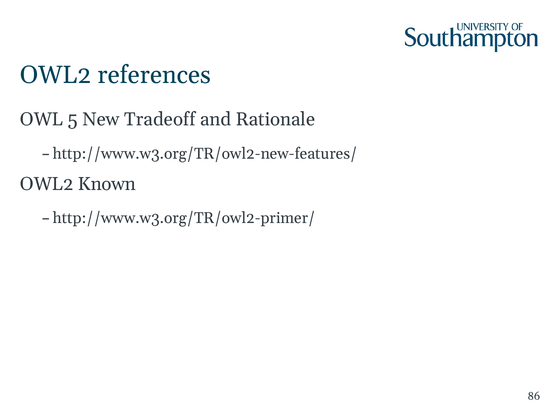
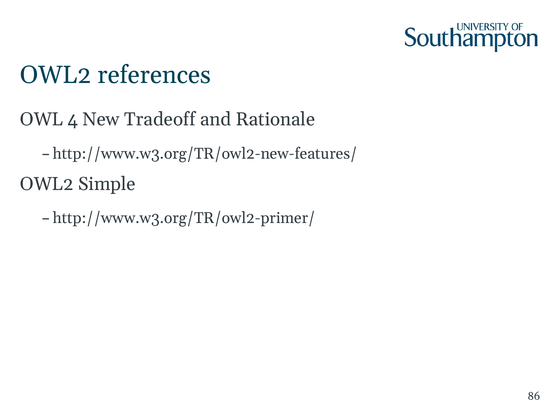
5: 5 -> 4
Known: Known -> Simple
